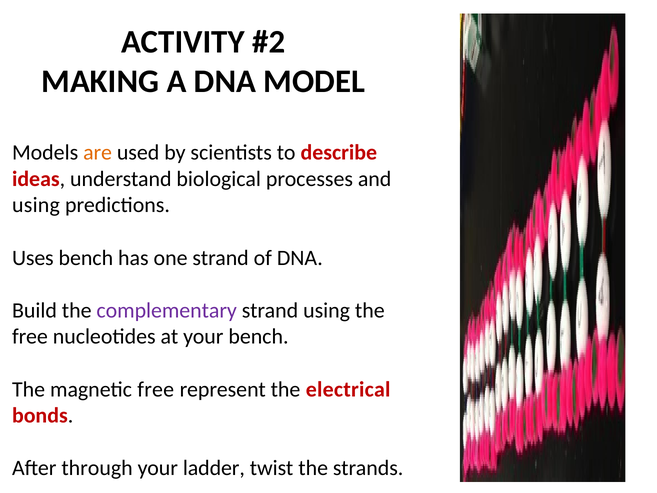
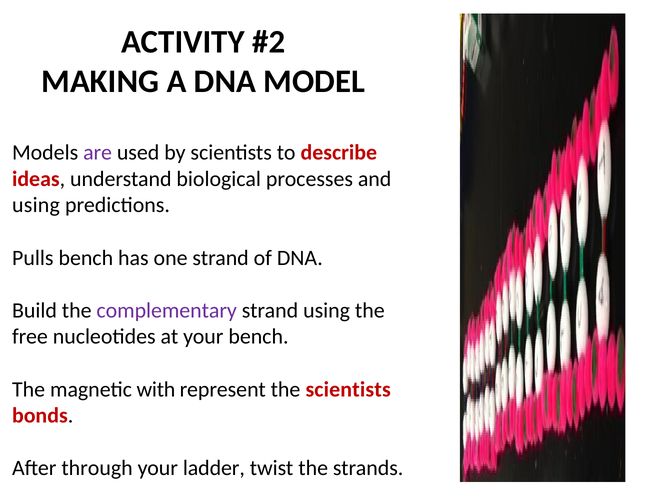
are colour: orange -> purple
Uses: Uses -> Pulls
magnetic free: free -> with
the electrical: electrical -> scientists
